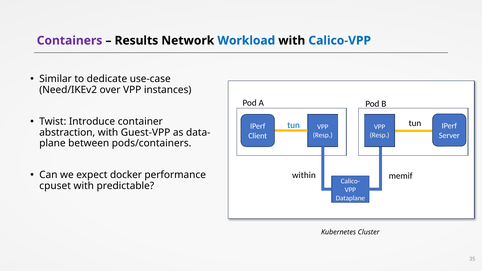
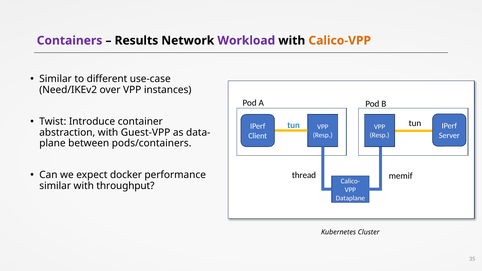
Workload colour: blue -> purple
Calico-VPP colour: blue -> orange
dedicate: dedicate -> different
within: within -> thread
cpuset at (55, 186): cpuset -> similar
predictable: predictable -> throughput
